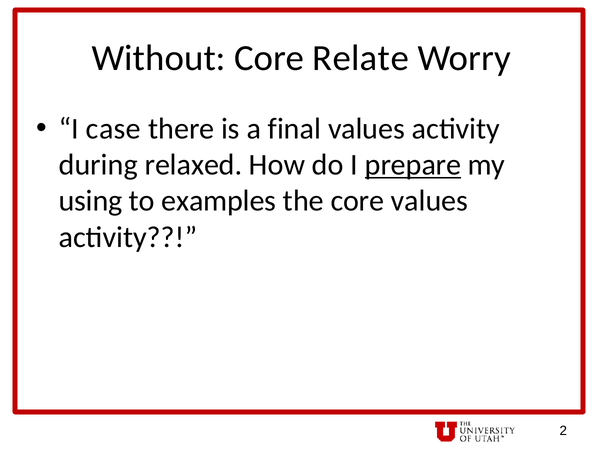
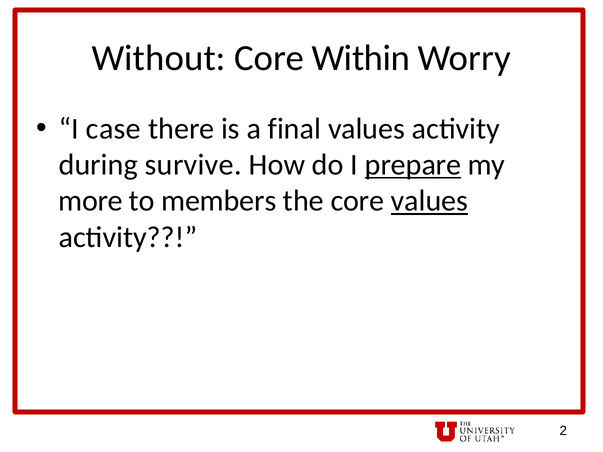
Relate: Relate -> Within
relaxed: relaxed -> survive
using: using -> more
examples: examples -> members
values at (430, 201) underline: none -> present
